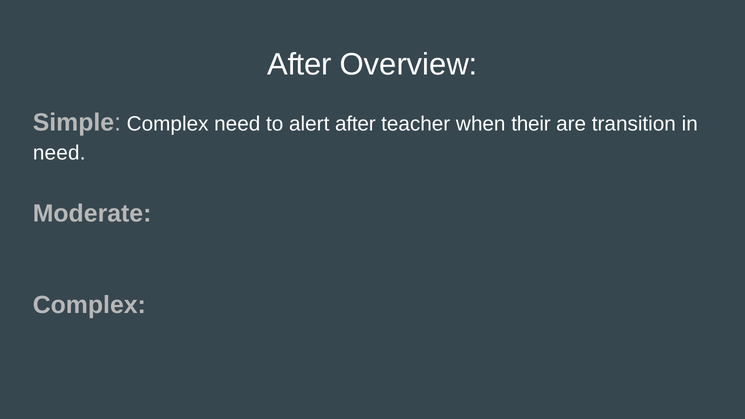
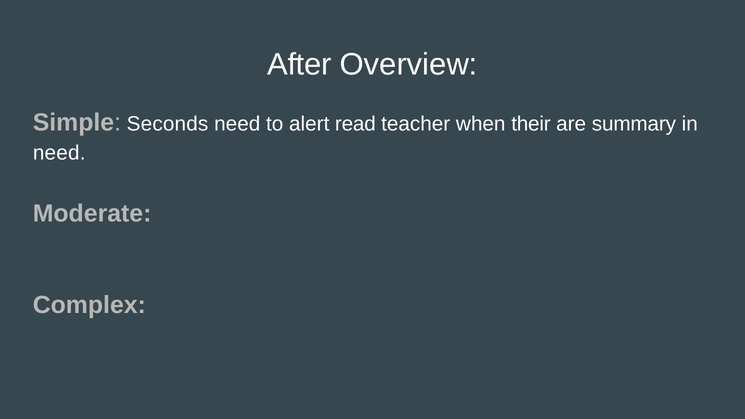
Simple Complex: Complex -> Seconds
alert after: after -> read
transition: transition -> summary
